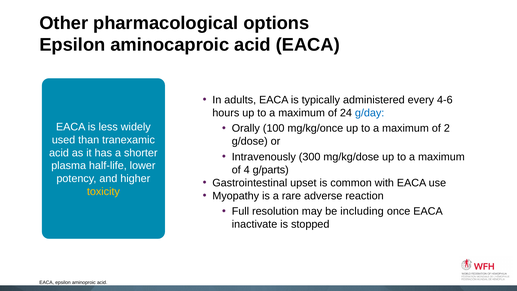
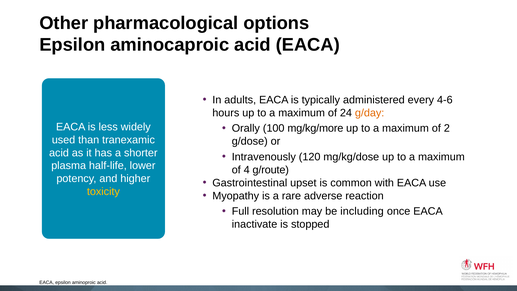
g/day colour: blue -> orange
mg/kg/once: mg/kg/once -> mg/kg/more
300: 300 -> 120
g/parts: g/parts -> g/route
